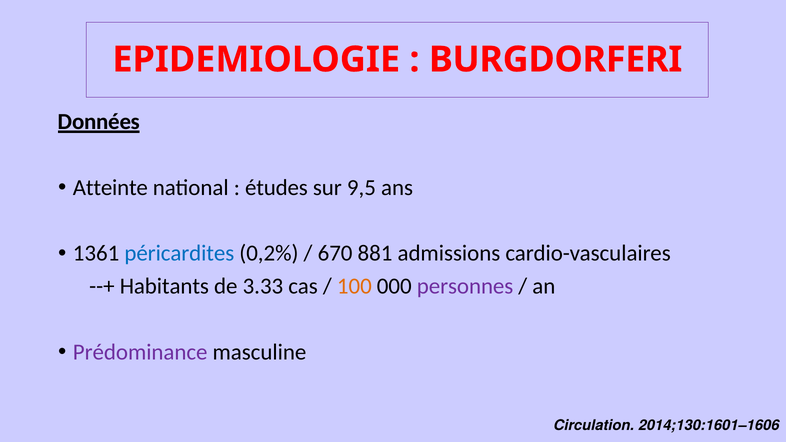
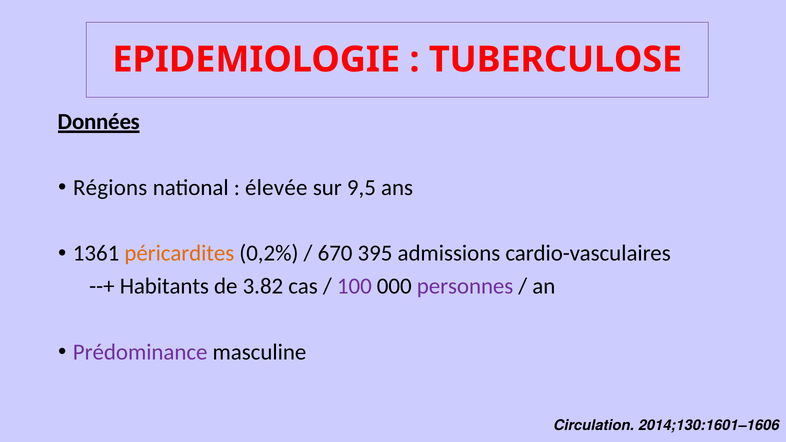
BURGDORFERI: BURGDORFERI -> TUBERCULOSE
Atteinte: Atteinte -> Régions
études: études -> élevée
péricardites colour: blue -> orange
881: 881 -> 395
3.33: 3.33 -> 3.82
100 colour: orange -> purple
